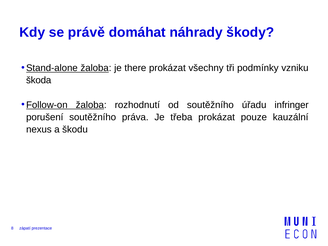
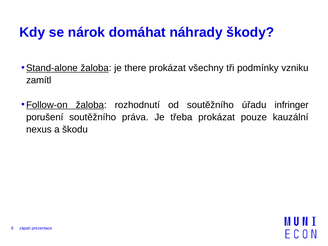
právě: právě -> nárok
škoda: škoda -> zamítl
